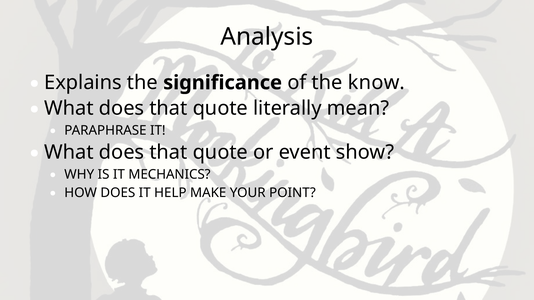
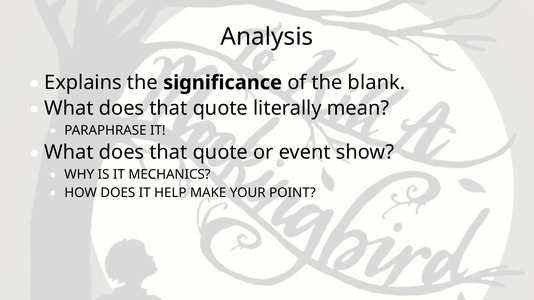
know: know -> blank
